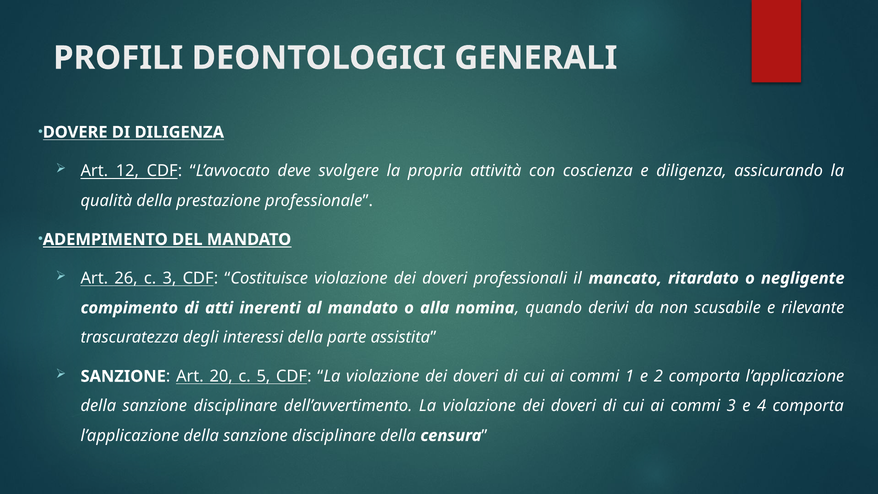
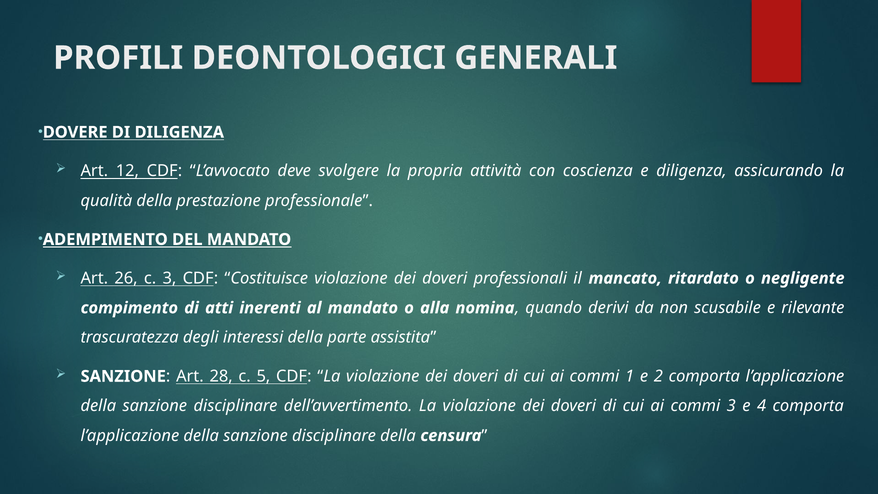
20: 20 -> 28
